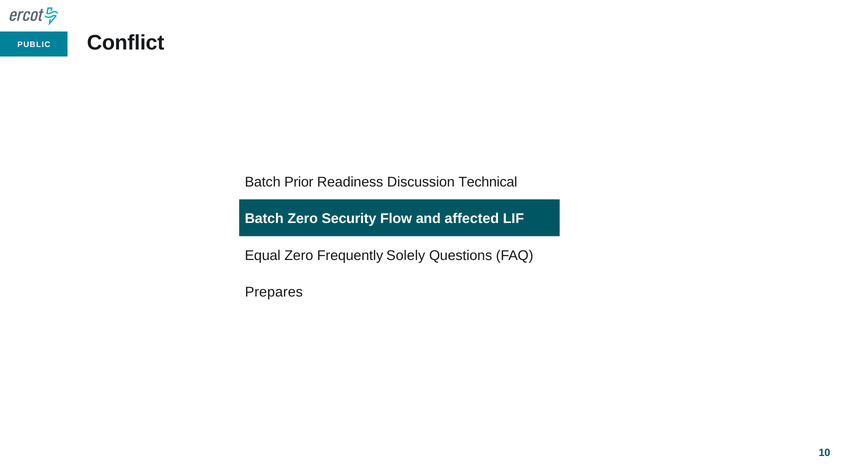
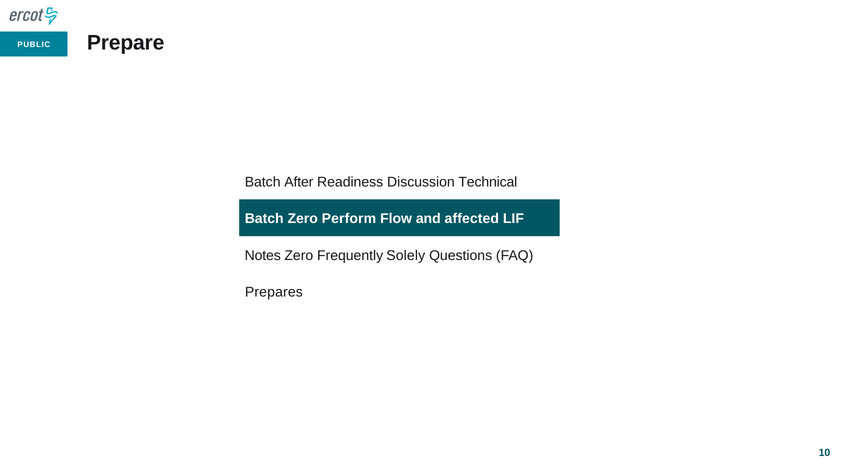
Conflict: Conflict -> Prepare
Prior: Prior -> After
Security: Security -> Perform
Equal: Equal -> Notes
